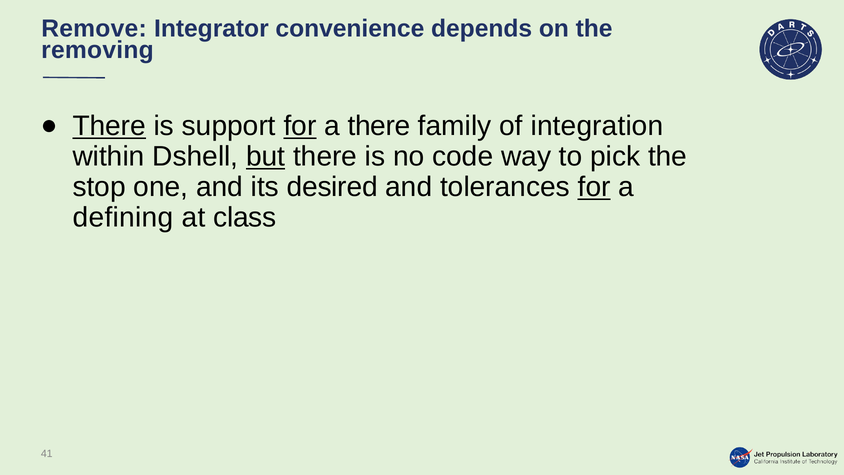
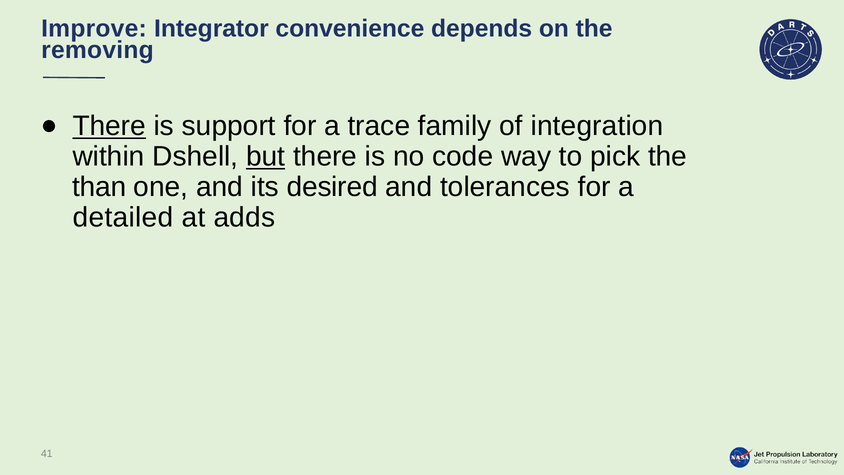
Remove: Remove -> Improve
for at (300, 126) underline: present -> none
a there: there -> trace
stop: stop -> than
for at (594, 187) underline: present -> none
defining: defining -> detailed
class: class -> adds
